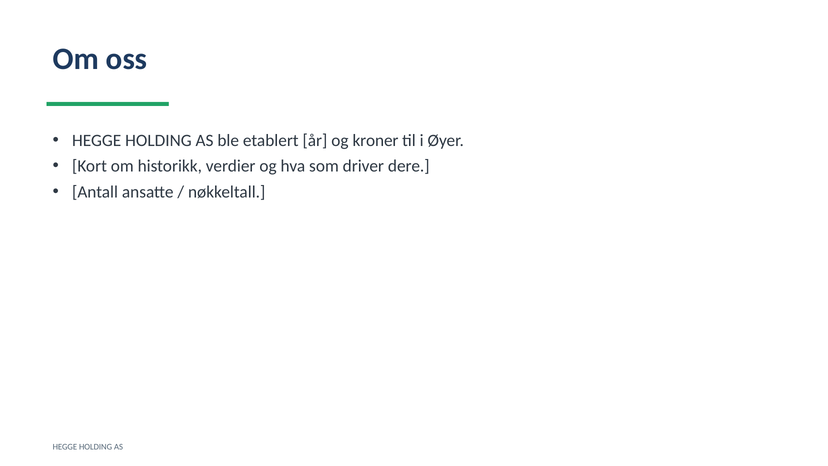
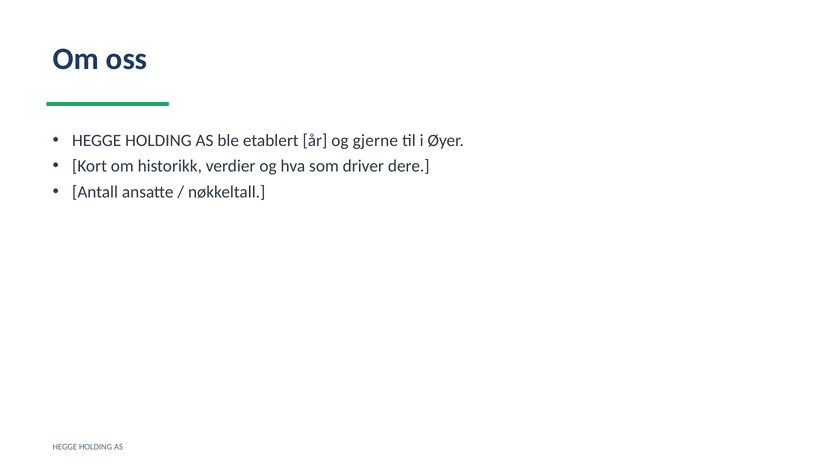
kroner: kroner -> gjerne
